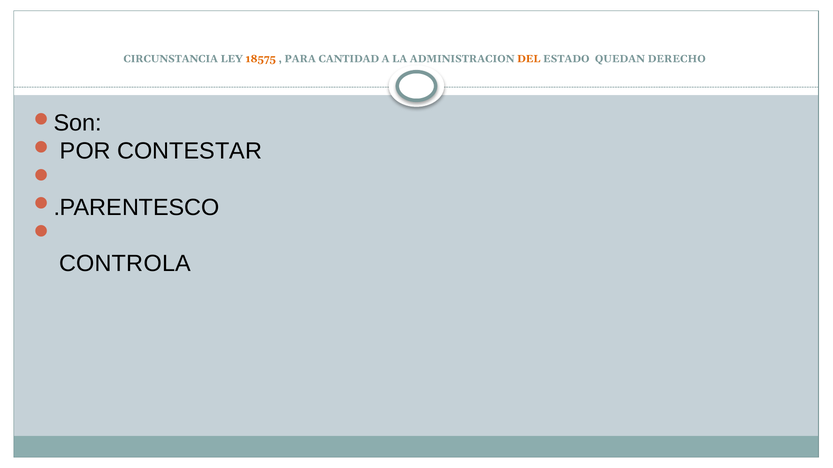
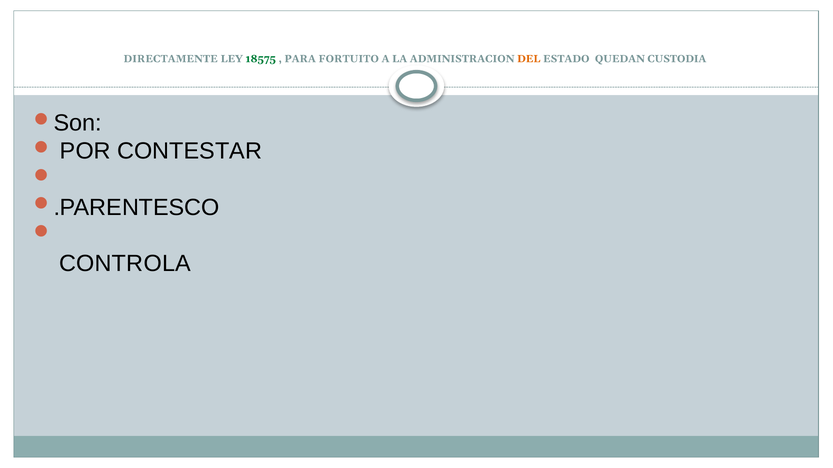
CIRCUNSTANCIA: CIRCUNSTANCIA -> DIRECTAMENTE
18575 colour: orange -> green
CANTIDAD: CANTIDAD -> FORTUITO
DERECHO: DERECHO -> CUSTODIA
